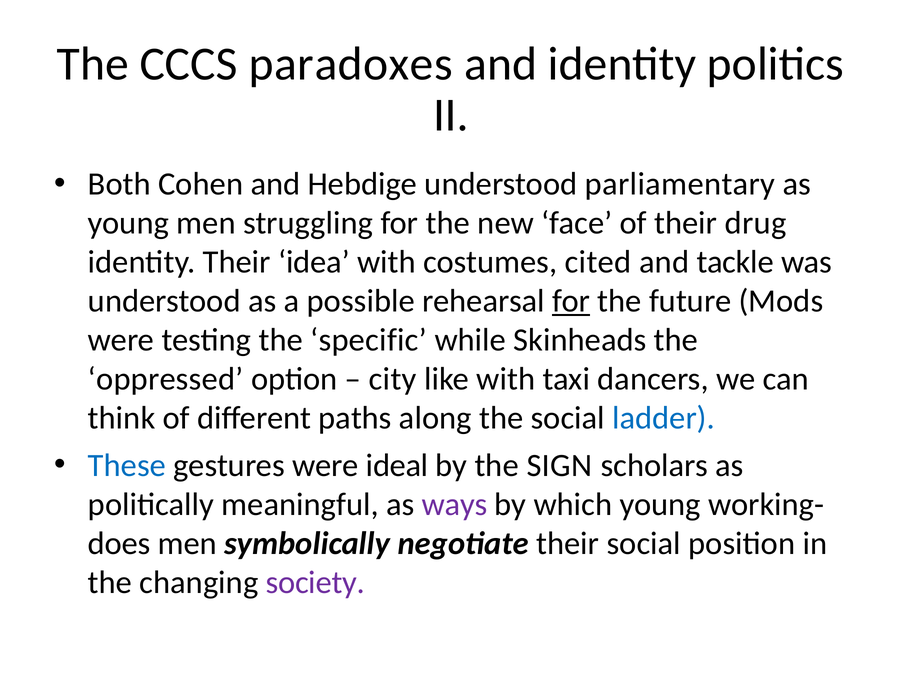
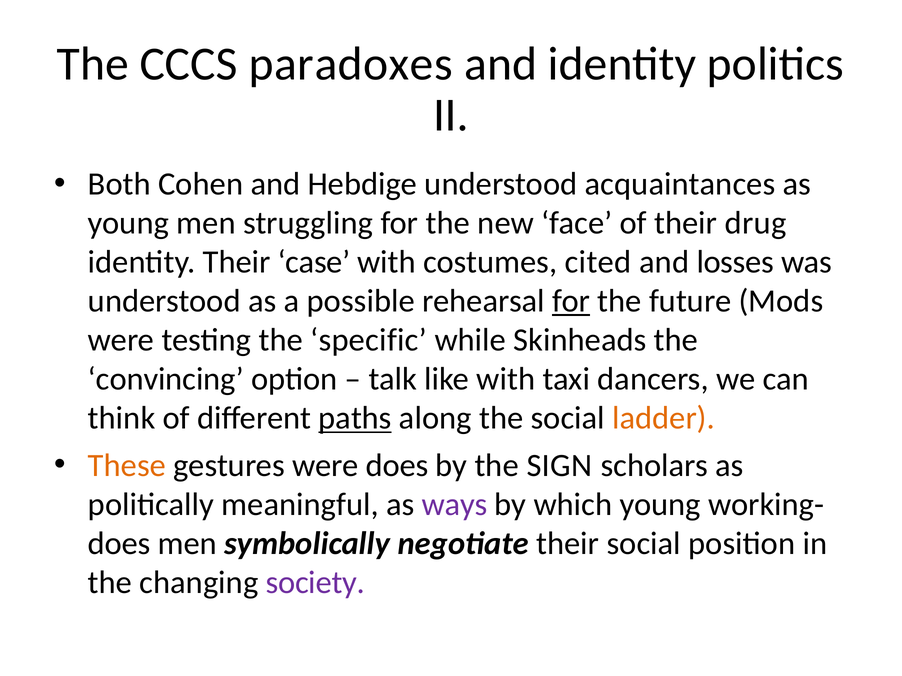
parliamentary: parliamentary -> acquaintances
idea: idea -> case
tackle: tackle -> losses
oppressed: oppressed -> convincing
city: city -> talk
paths underline: none -> present
ladder colour: blue -> orange
These colour: blue -> orange
were ideal: ideal -> does
